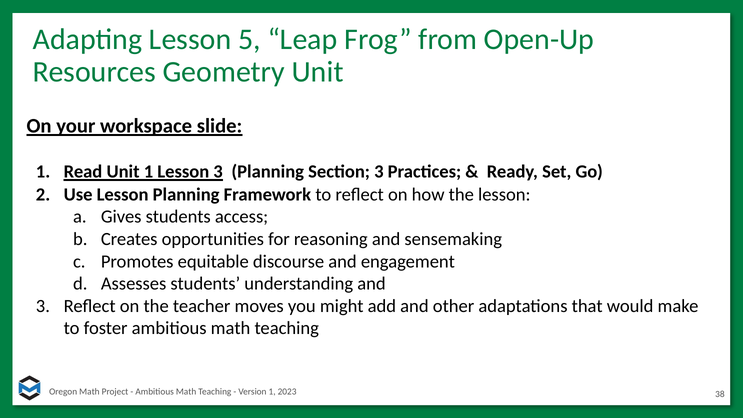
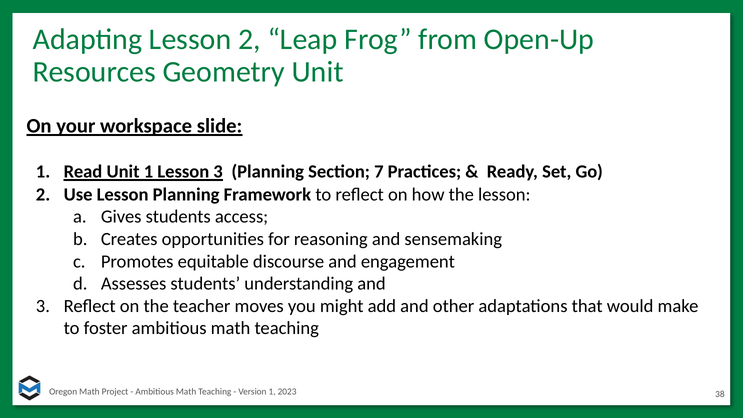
Lesson 5: 5 -> 2
Section 3: 3 -> 7
